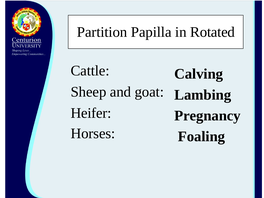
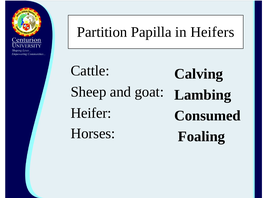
Rotated: Rotated -> Heifers
Pregnancy: Pregnancy -> Consumed
